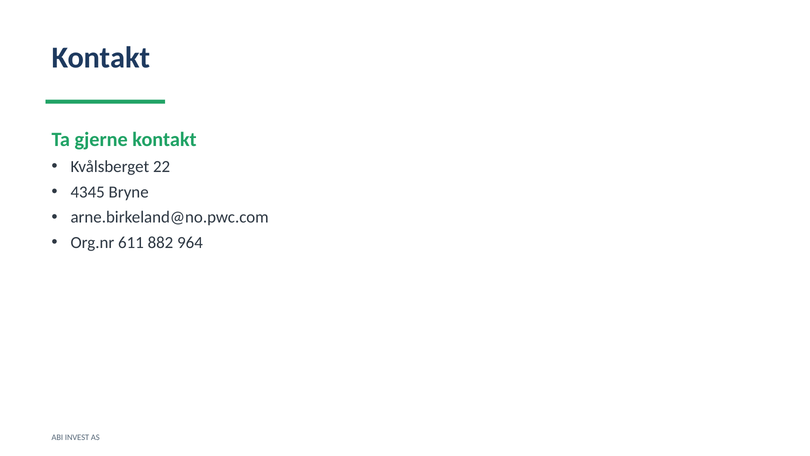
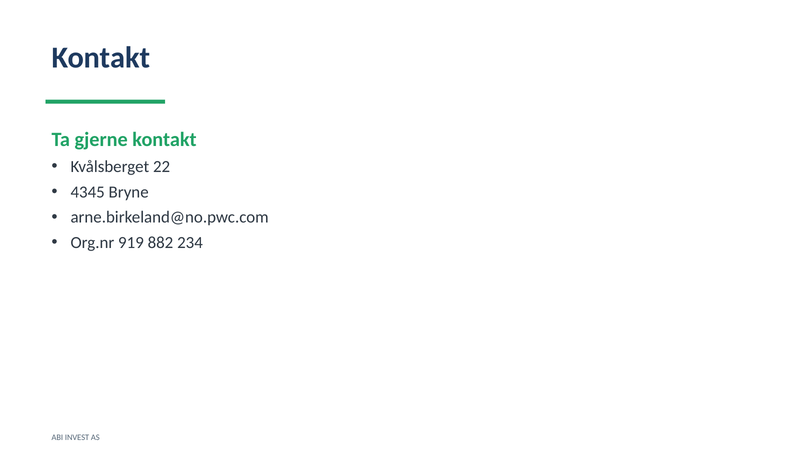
611: 611 -> 919
964: 964 -> 234
